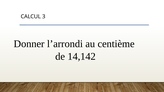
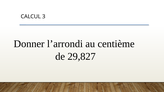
14,142: 14,142 -> 29,827
